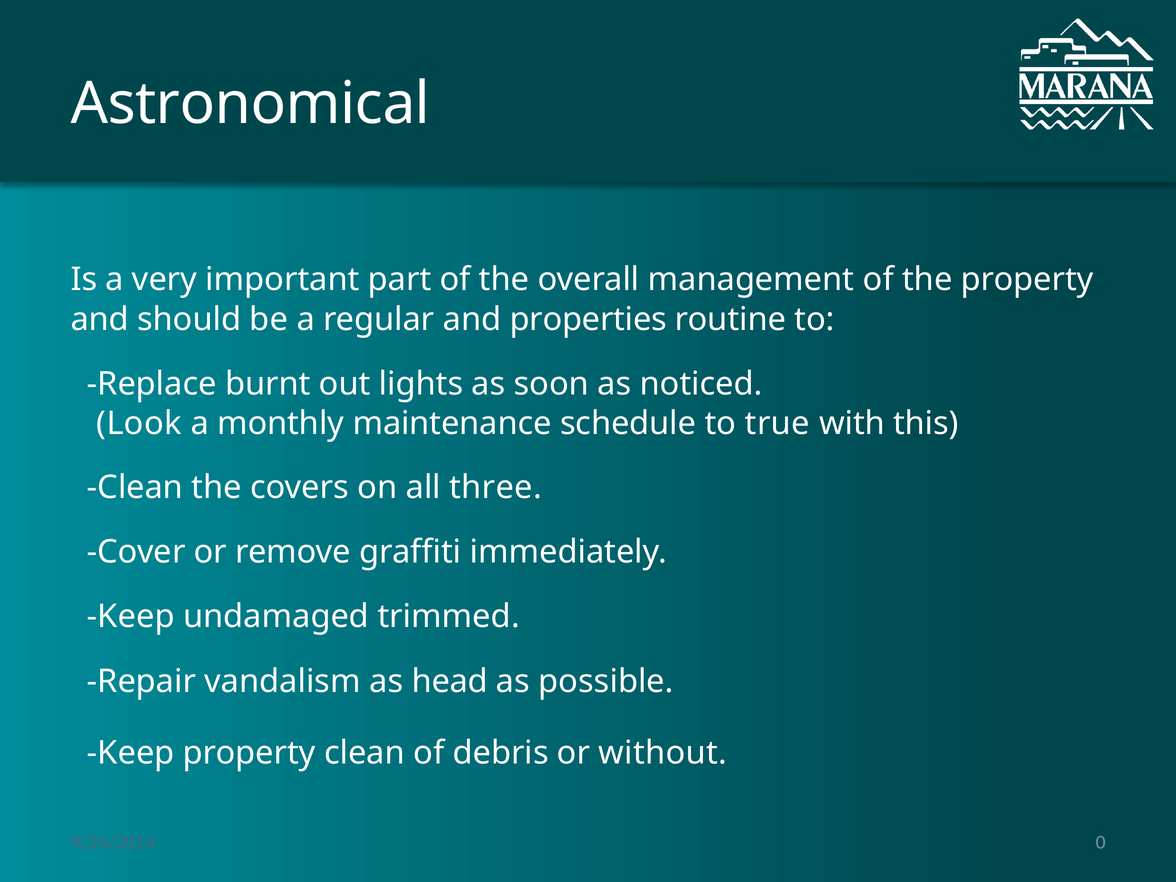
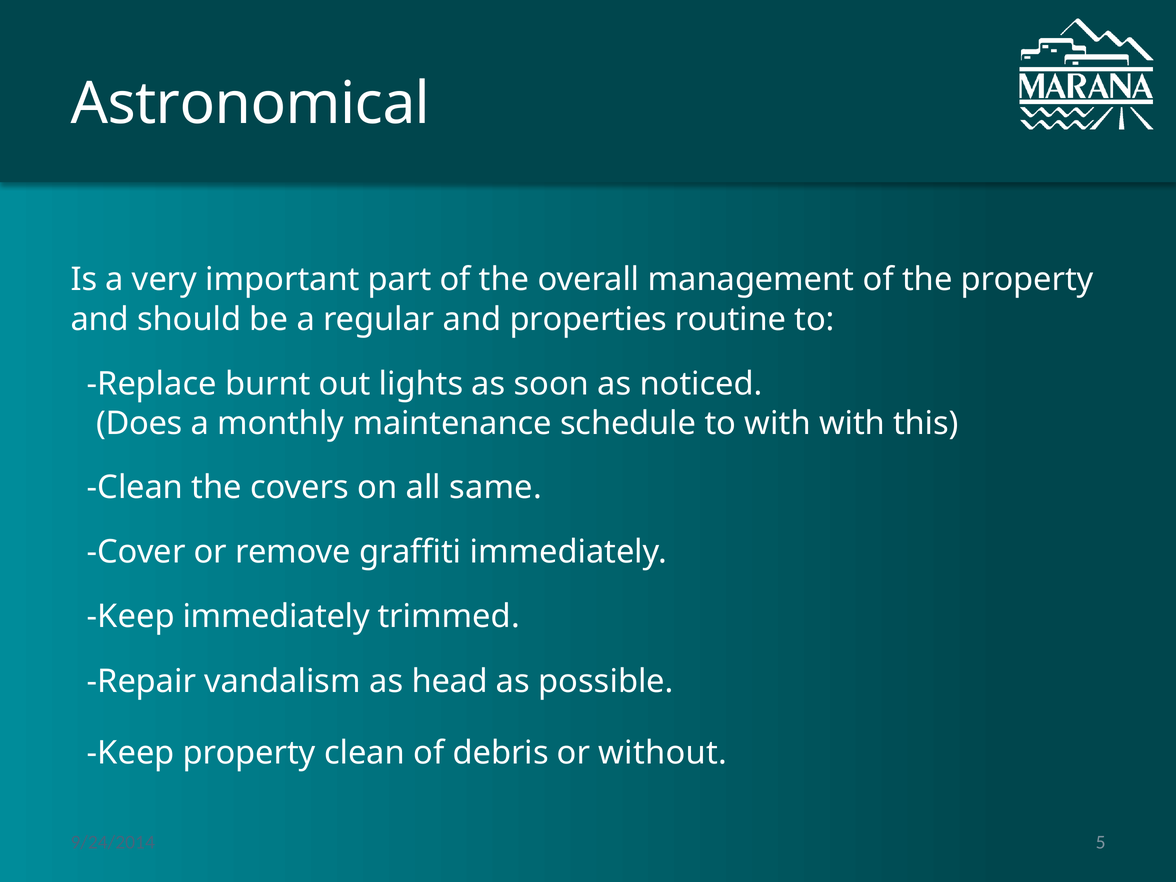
Look: Look -> Does
to true: true -> with
three: three -> same
Keep undamaged: undamaged -> immediately
0: 0 -> 5
